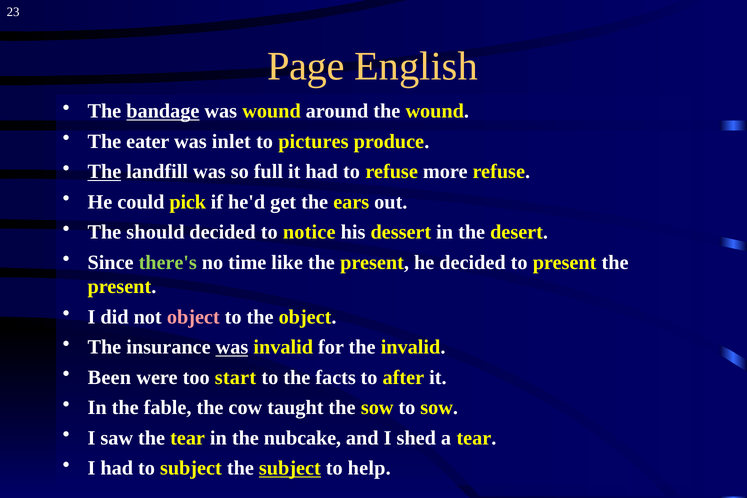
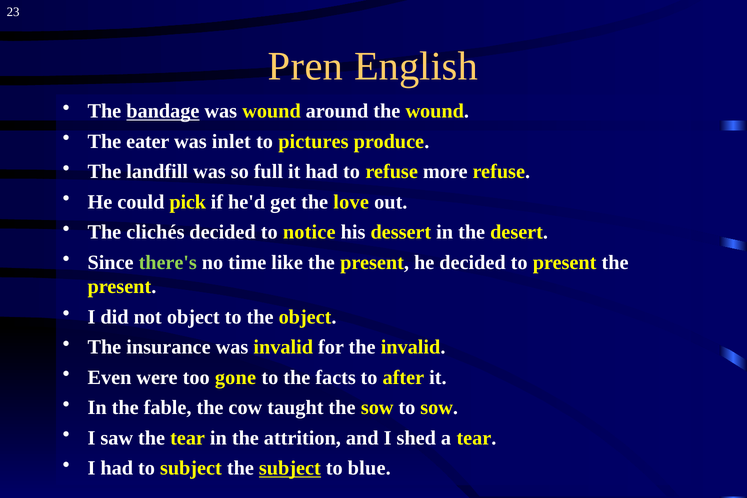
Page: Page -> Pren
The at (104, 172) underline: present -> none
ears: ears -> love
should: should -> clichés
object at (193, 317) colour: pink -> white
was at (232, 347) underline: present -> none
Been: Been -> Even
start: start -> gone
nubcake: nubcake -> attrition
help: help -> blue
